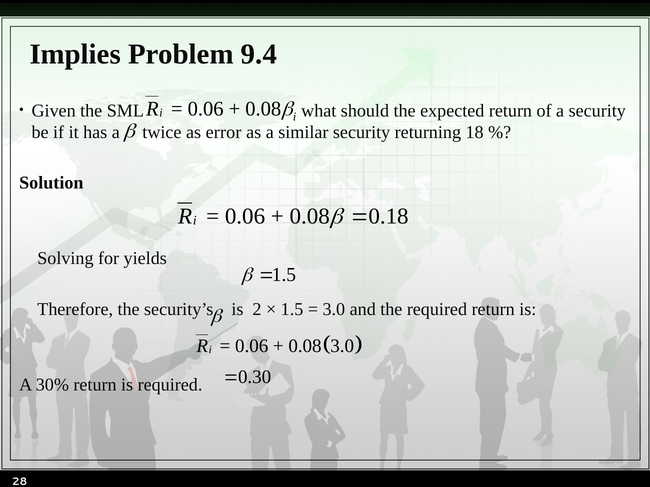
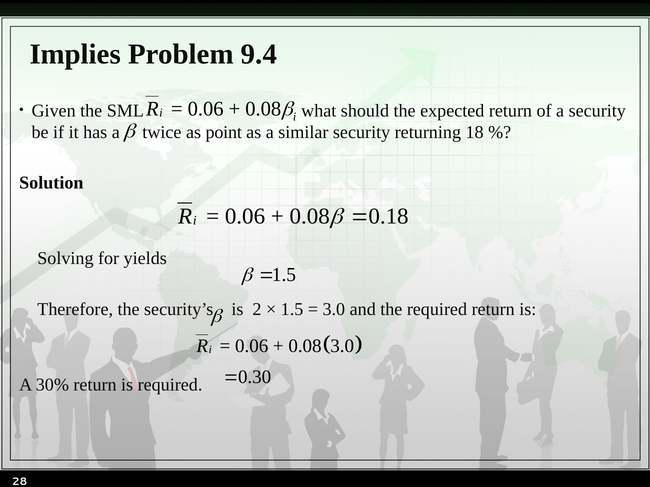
error: error -> point
